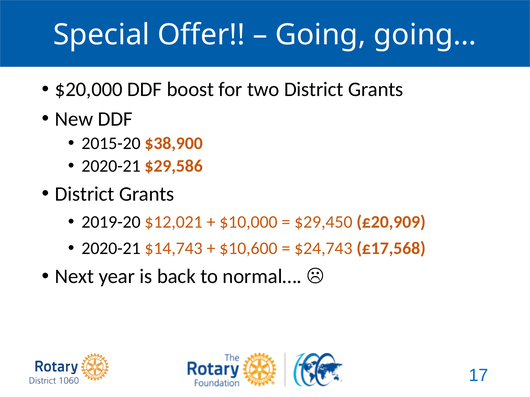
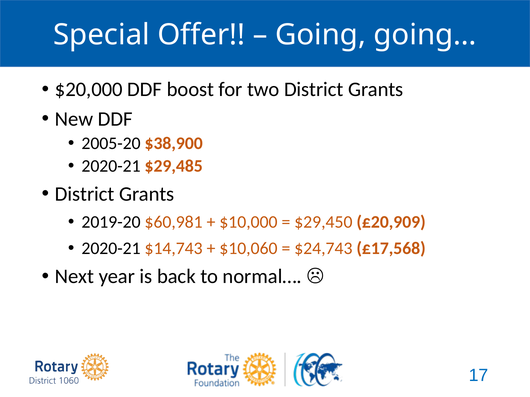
2015-20: 2015-20 -> 2005-20
$29,586: $29,586 -> $29,485
$12,021: $12,021 -> $60,981
$10,600: $10,600 -> $10,060
